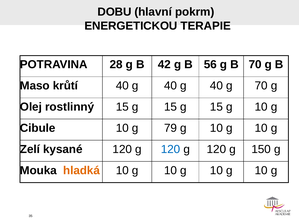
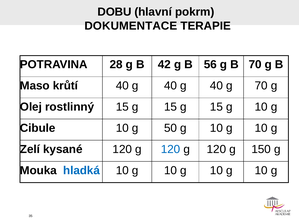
ENERGETICKOU: ENERGETICKOU -> DOKUMENTACE
79: 79 -> 50
hladká colour: orange -> blue
